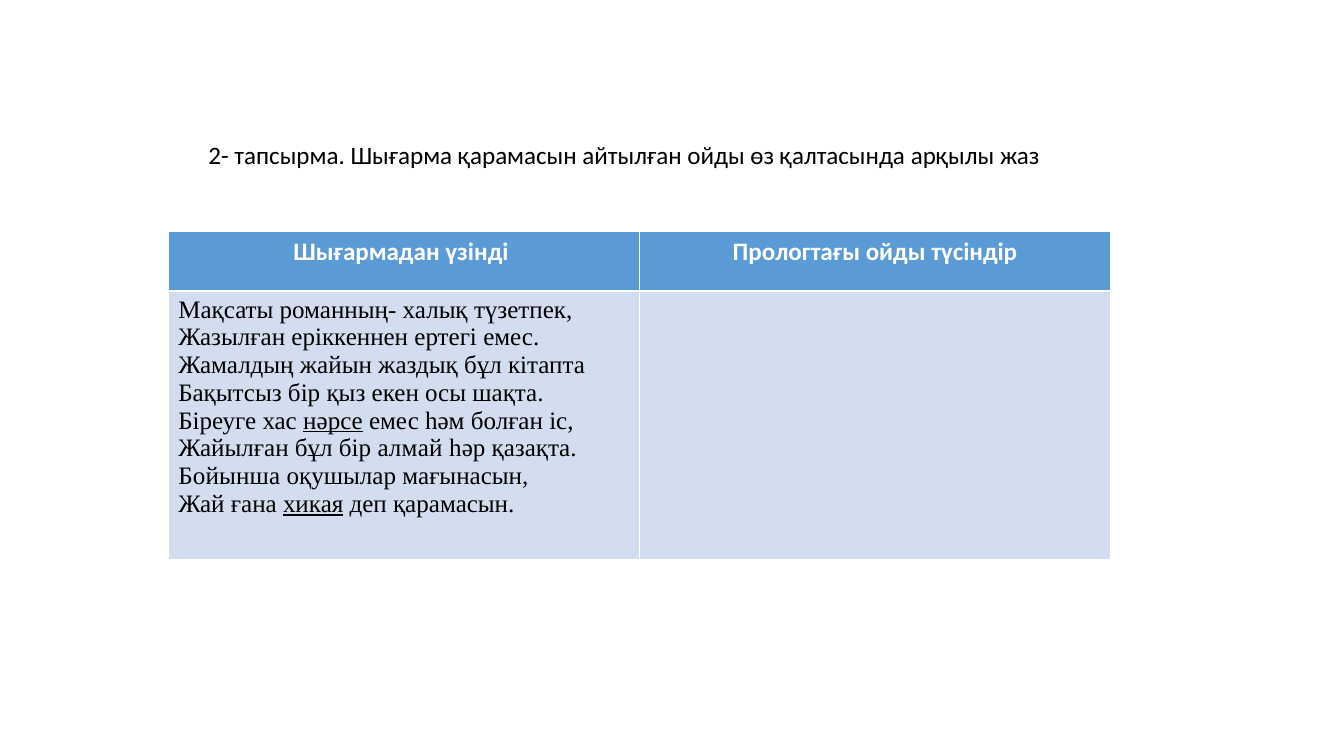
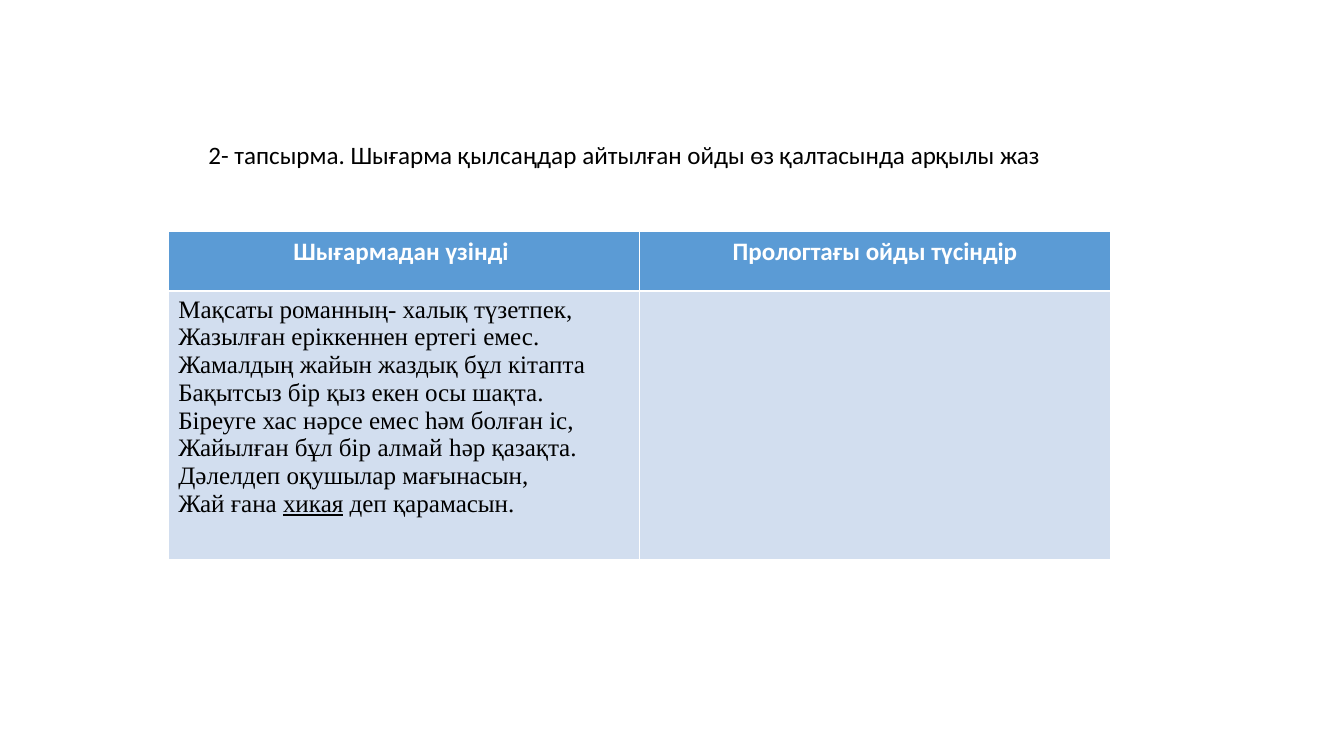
Шығарма қарамасын: қарамасын -> қылсаңдар
нәрсе underline: present -> none
Бойынша: Бойынша -> Дәлелдеп
